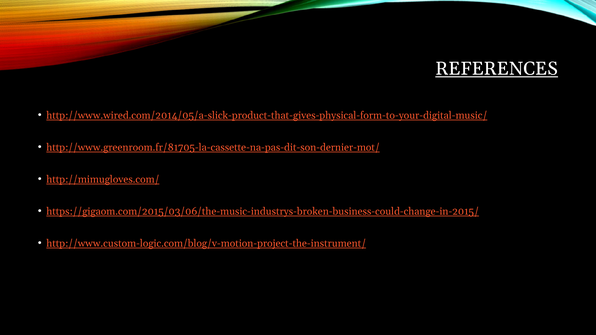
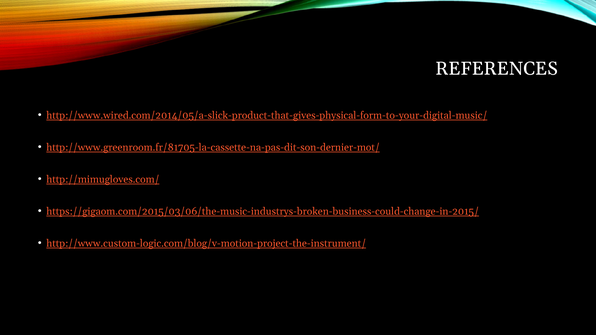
REFERENCES underline: present -> none
